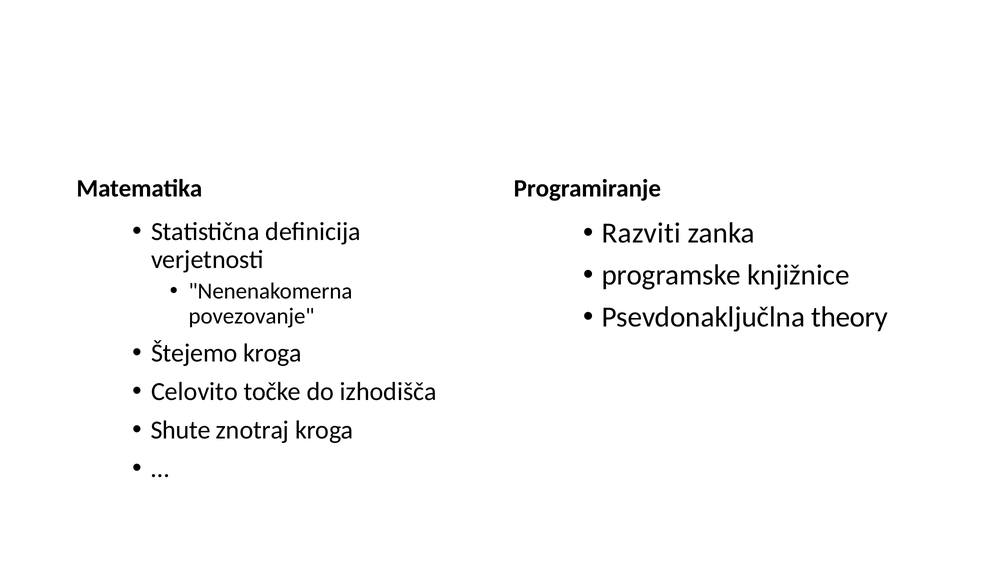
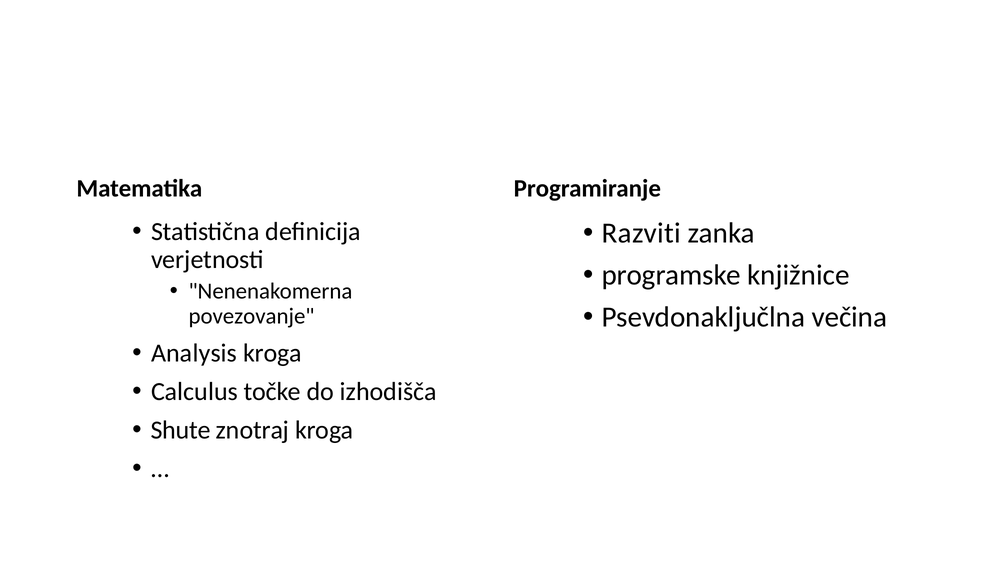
theory: theory -> večina
Štejemo: Štejemo -> Analysis
Celovito: Celovito -> Calculus
